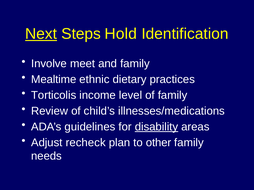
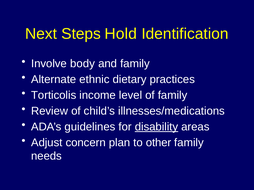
Next underline: present -> none
meet: meet -> body
Mealtime: Mealtime -> Alternate
recheck: recheck -> concern
